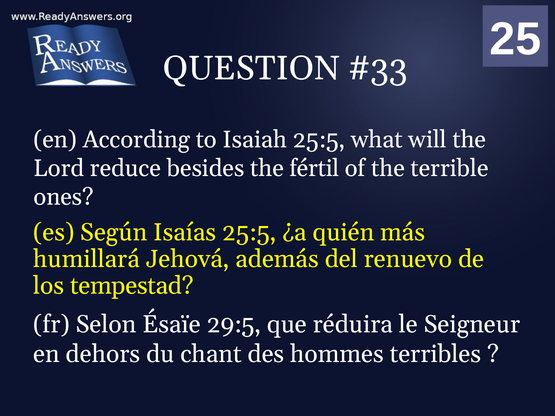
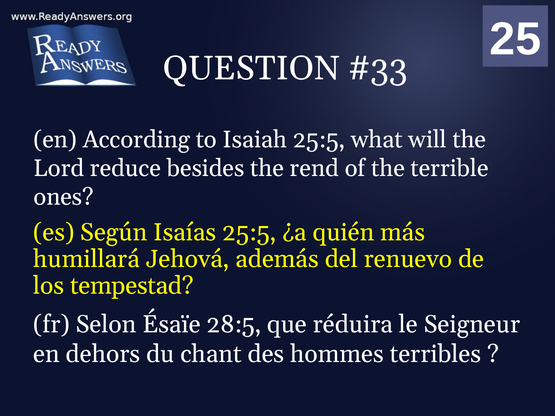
fértil: fértil -> rend
29:5: 29:5 -> 28:5
